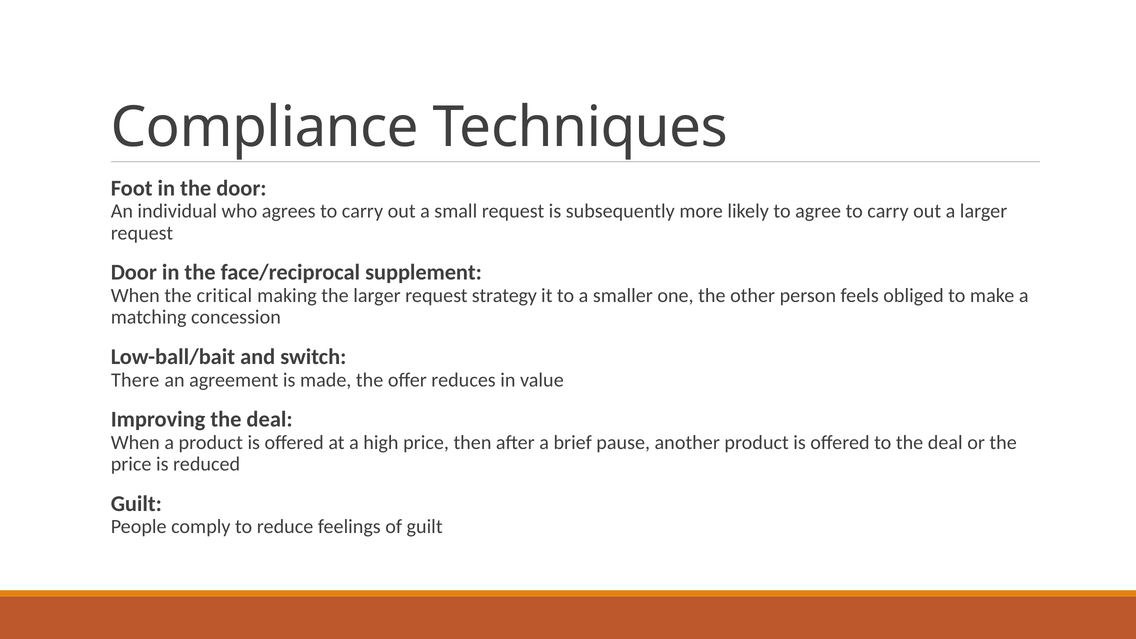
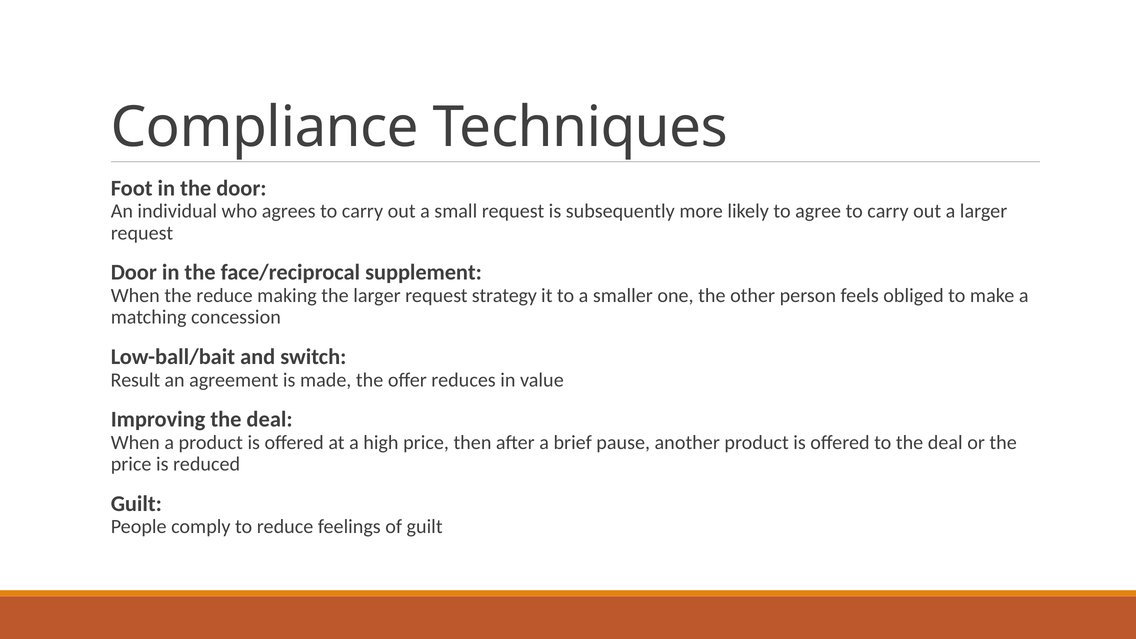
the critical: critical -> reduce
There: There -> Result
